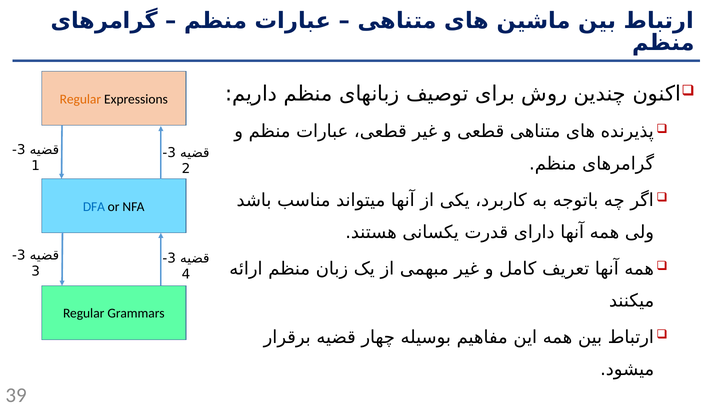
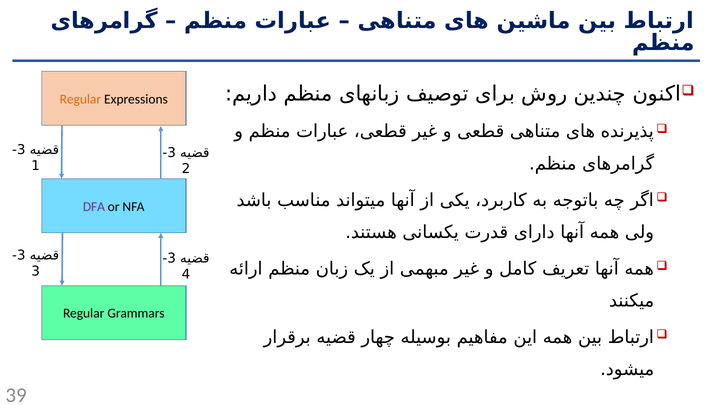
DFA colour: blue -> purple
